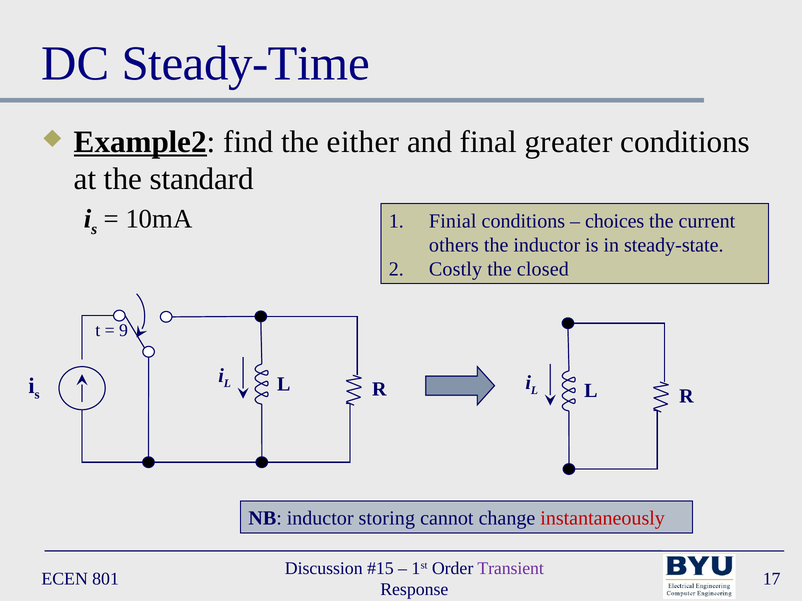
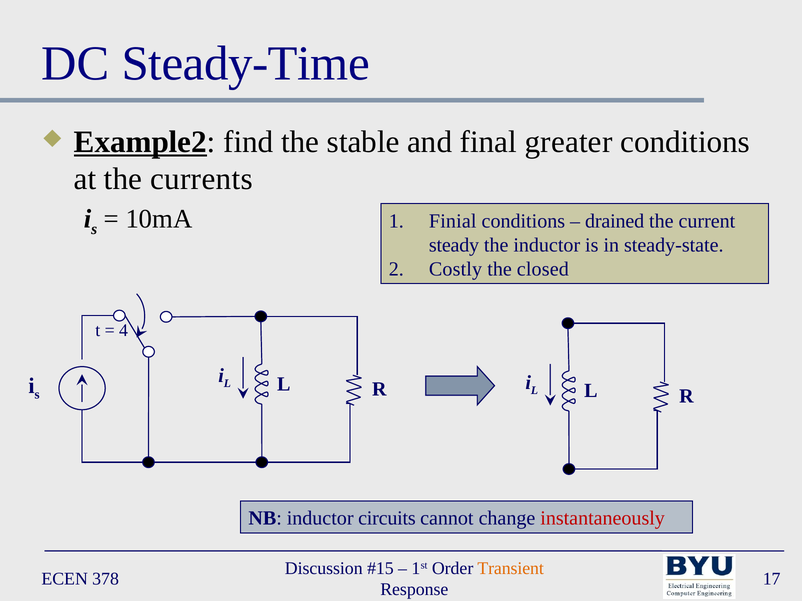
either: either -> stable
standard: standard -> currents
choices: choices -> drained
others: others -> steady
9: 9 -> 4
storing: storing -> circuits
Transient colour: purple -> orange
801: 801 -> 378
